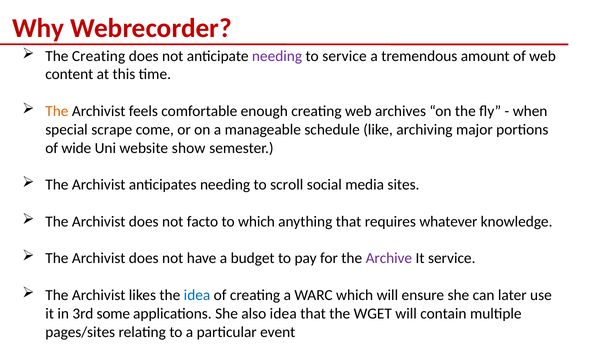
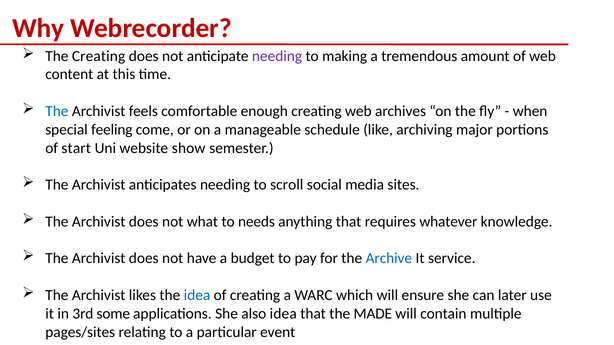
to service: service -> making
The at (57, 111) colour: orange -> blue
scrape: scrape -> feeling
wide: wide -> start
facto: facto -> what
to which: which -> needs
Archive colour: purple -> blue
WGET: WGET -> MADE
